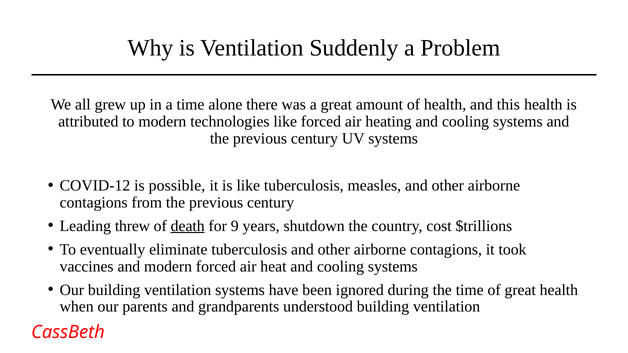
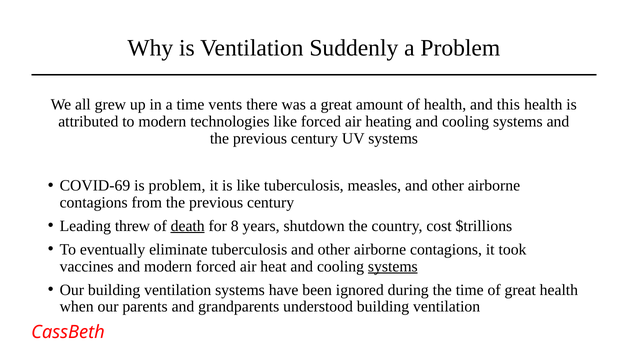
alone: alone -> vents
COVID-12: COVID-12 -> COVID-69
is possible: possible -> problem
9: 9 -> 8
systems at (393, 267) underline: none -> present
